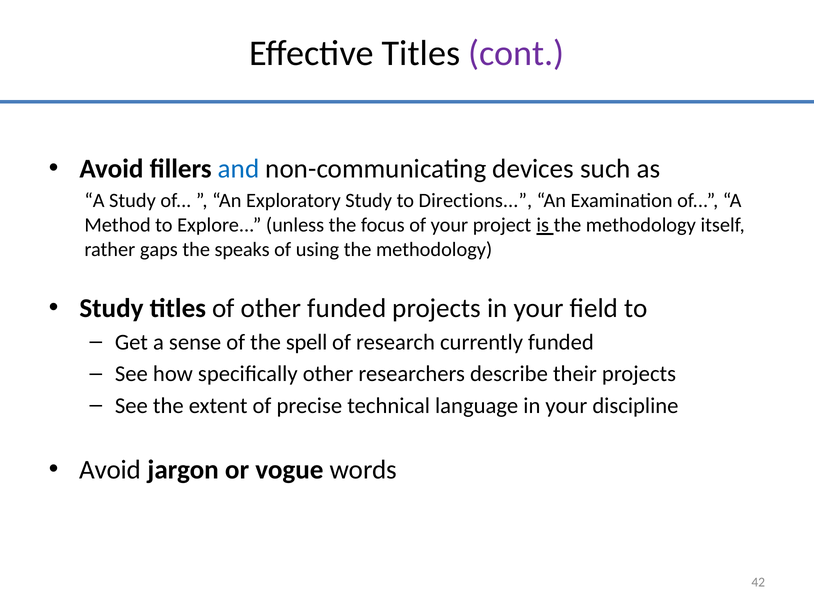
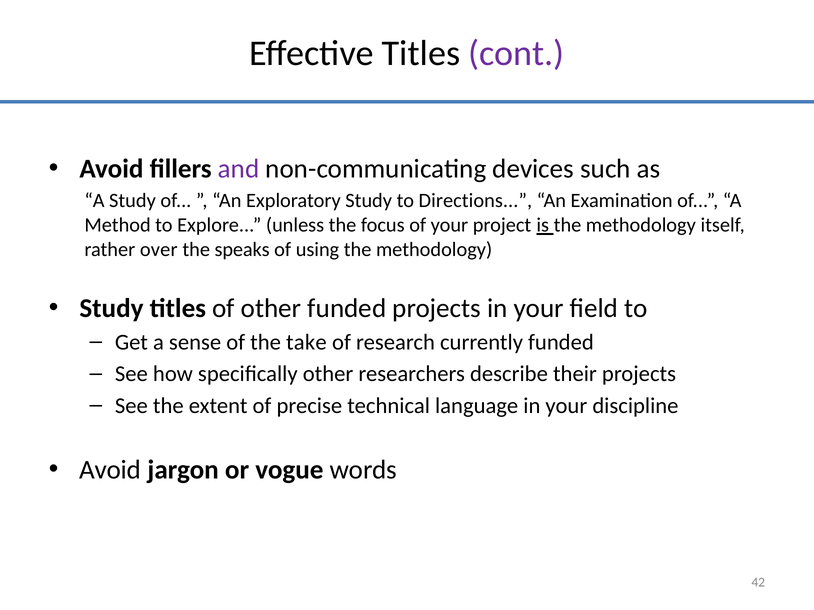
and colour: blue -> purple
gaps: gaps -> over
spell: spell -> take
